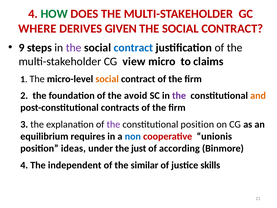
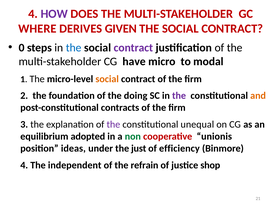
HOW colour: green -> purple
9: 9 -> 0
the at (74, 48) colour: purple -> blue
contract at (133, 48) colour: blue -> purple
view: view -> have
claims: claims -> modal
avoid: avoid -> doing
constitutional position: position -> unequal
requires: requires -> adopted
non colour: blue -> green
according: according -> efficiency
similar: similar -> refrain
skills: skills -> shop
